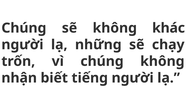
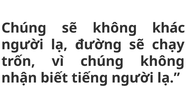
những: những -> đường
